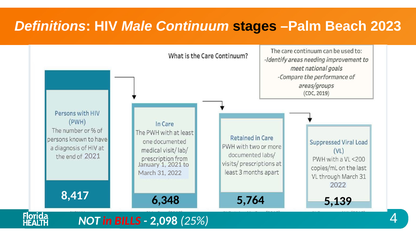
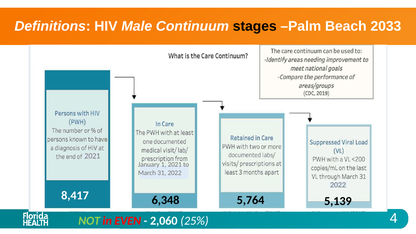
2023: 2023 -> 2033
NOT colour: white -> light green
BILLS: BILLS -> EVEN
2,098: 2,098 -> 2,060
